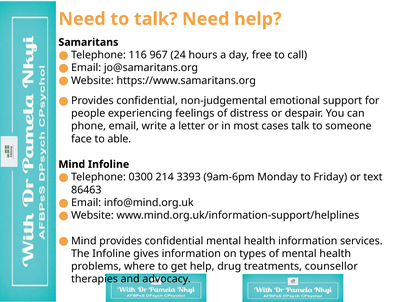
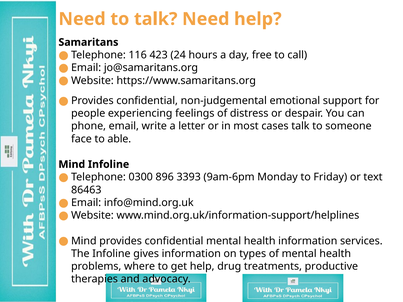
967: 967 -> 423
214: 214 -> 896
counsellor: counsellor -> productive
